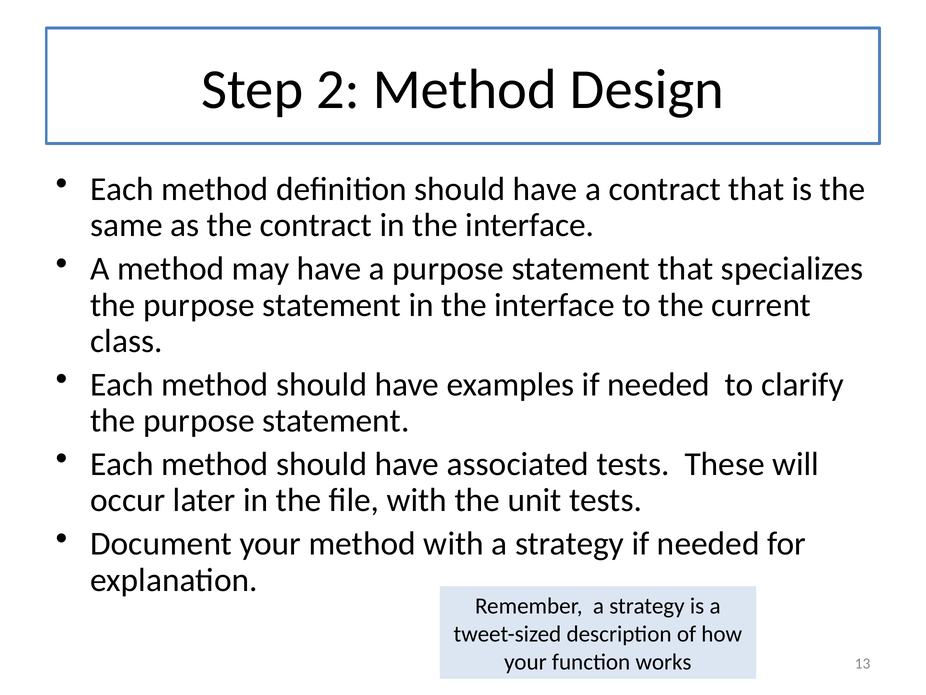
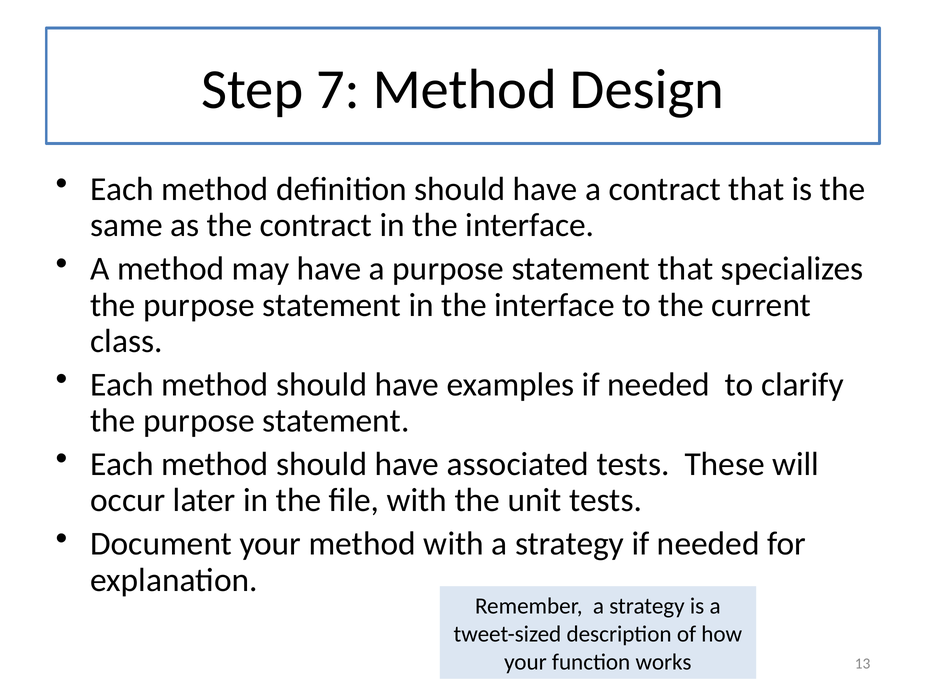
2: 2 -> 7
